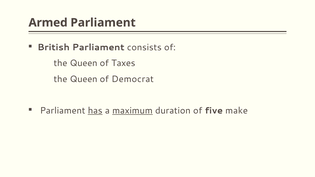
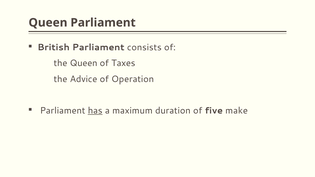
Armed at (48, 23): Armed -> Queen
Queen at (84, 79): Queen -> Advice
Democrat: Democrat -> Operation
maximum underline: present -> none
